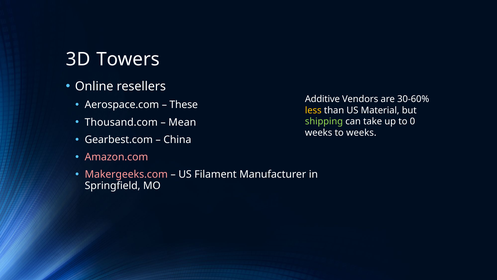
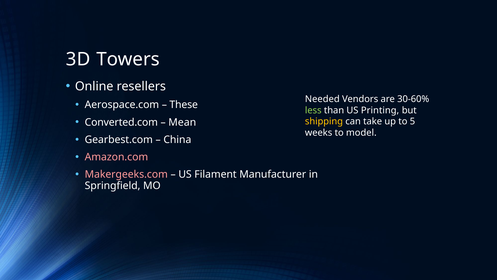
Additive: Additive -> Needed
less colour: yellow -> light green
Material: Material -> Printing
Thousand.com: Thousand.com -> Converted.com
shipping colour: light green -> yellow
0: 0 -> 5
to weeks: weeks -> model
